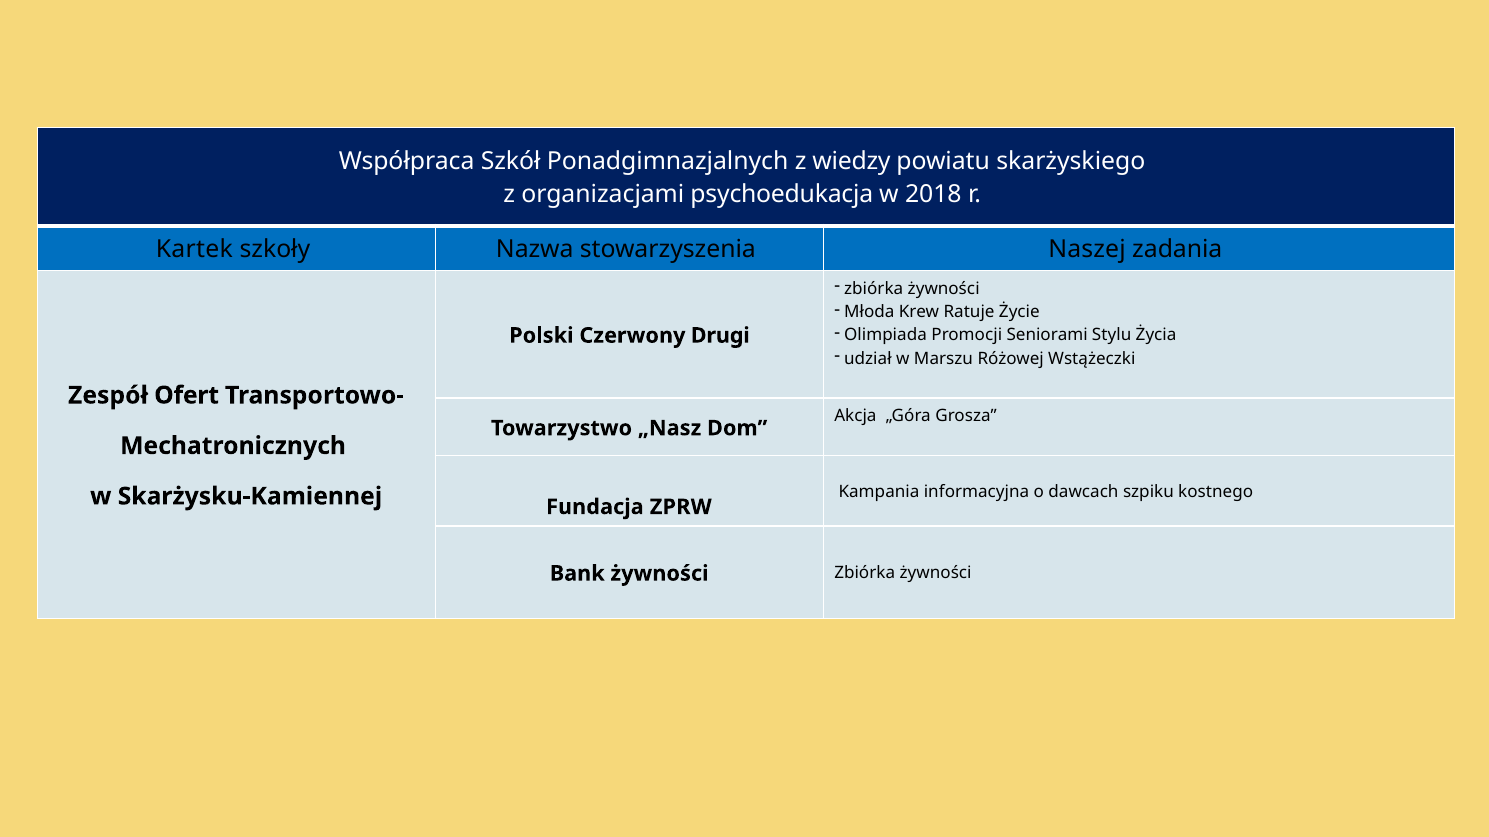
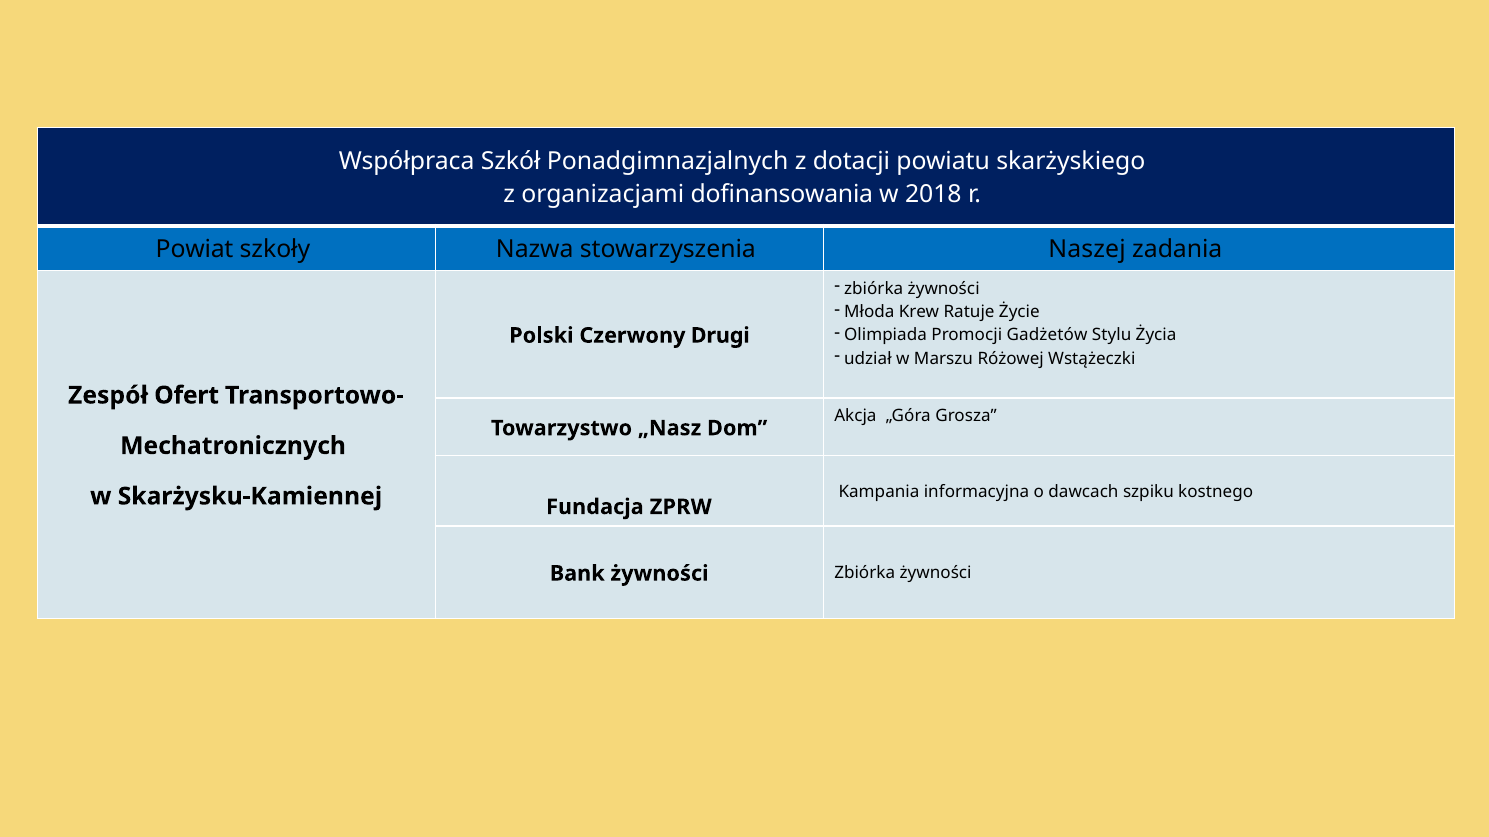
wiedzy: wiedzy -> dotacji
psychoedukacja: psychoedukacja -> dofinansowania
Kartek: Kartek -> Powiat
Seniorami: Seniorami -> Gadżetów
